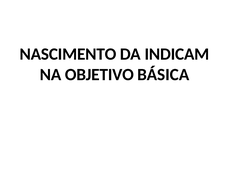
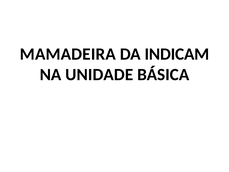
NASCIMENTO: NASCIMENTO -> MAMADEIRA
OBJETIVO: OBJETIVO -> UNIDADE
